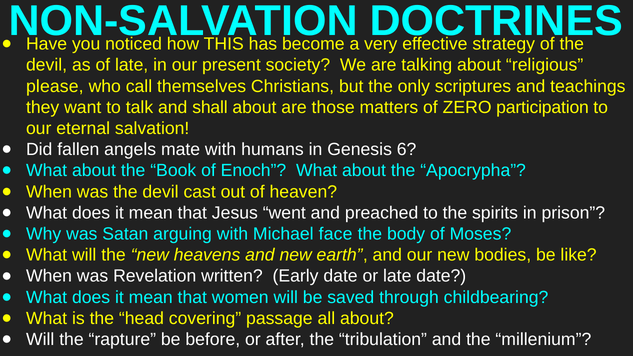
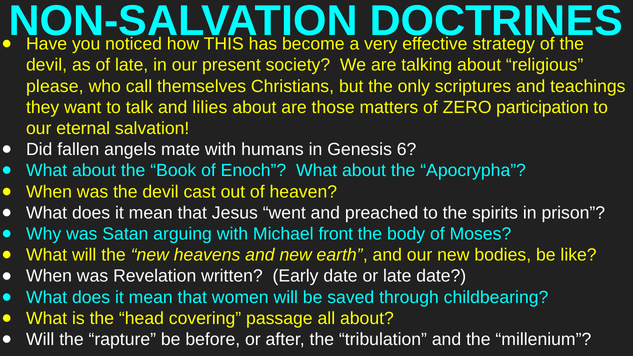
shall: shall -> lilies
face: face -> front
